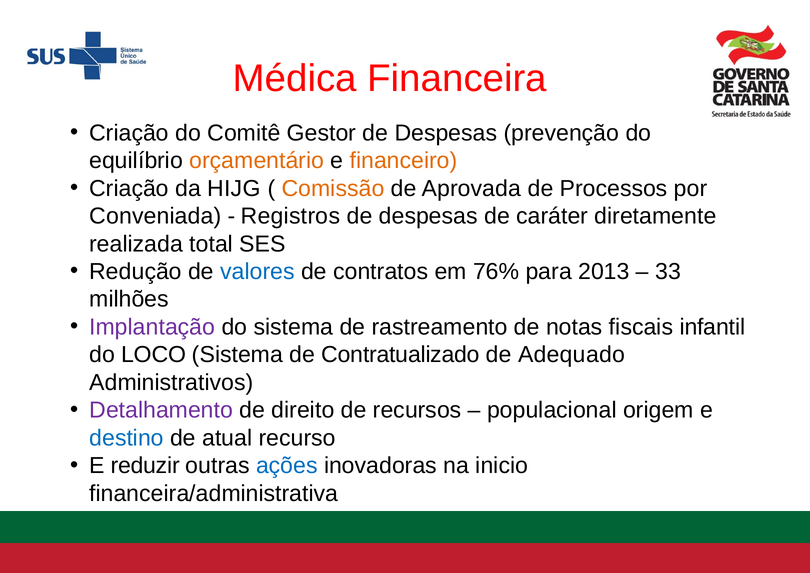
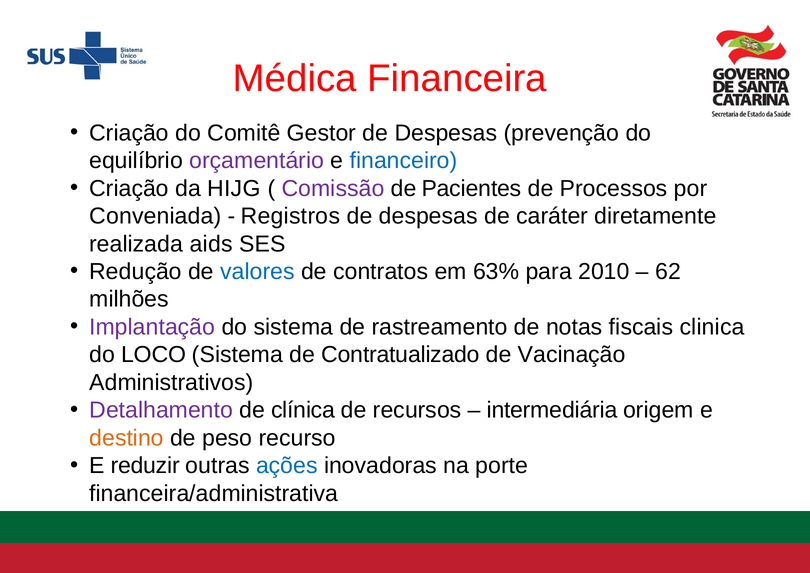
orçamentário colour: orange -> purple
financeiro colour: orange -> blue
Comissão colour: orange -> purple
Aprovada: Aprovada -> Pacientes
total: total -> aids
76%: 76% -> 63%
2013: 2013 -> 2010
33: 33 -> 62
infantil: infantil -> clinica
Adequado: Adequado -> Vacinação
direito: direito -> clínica
populacional: populacional -> intermediária
destino colour: blue -> orange
atual: atual -> peso
inicio: inicio -> porte
